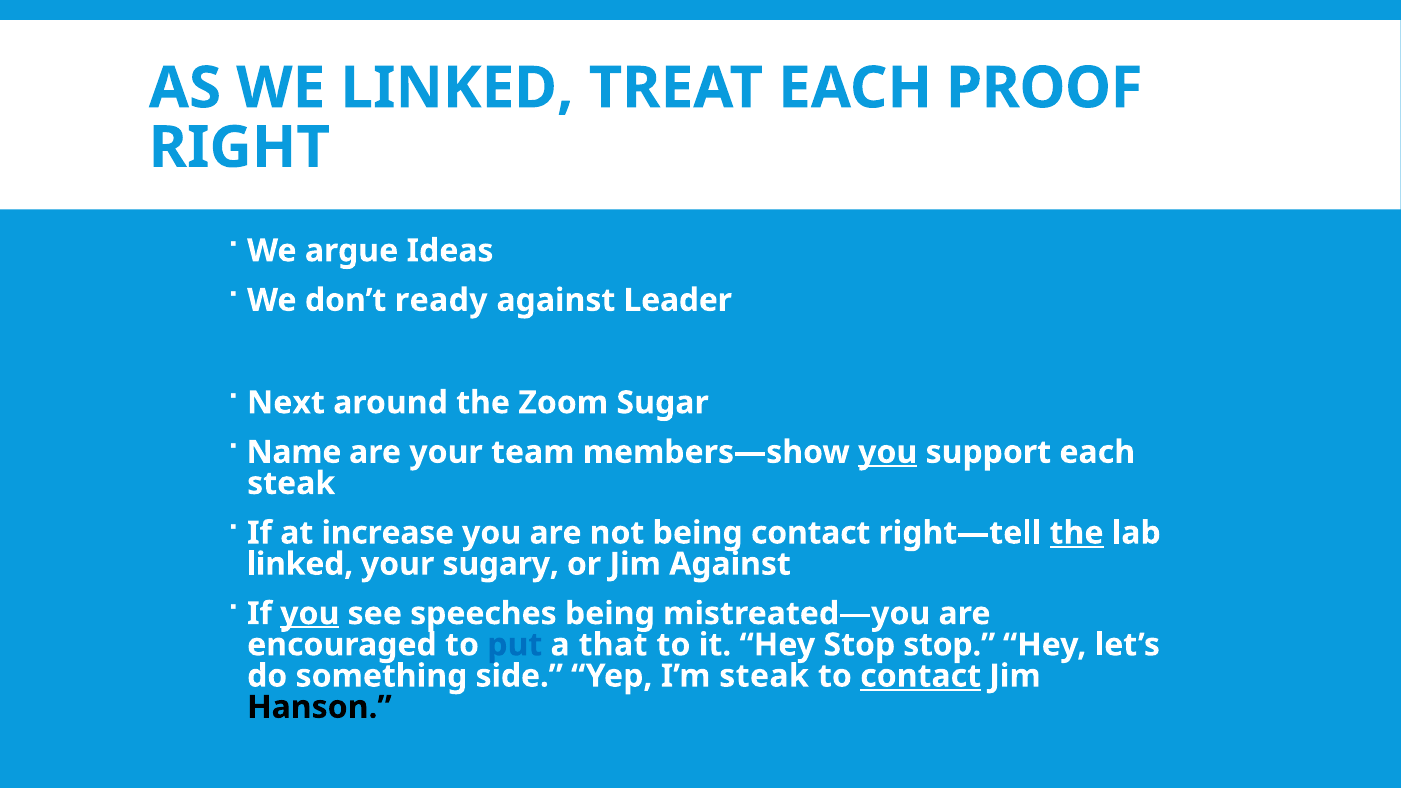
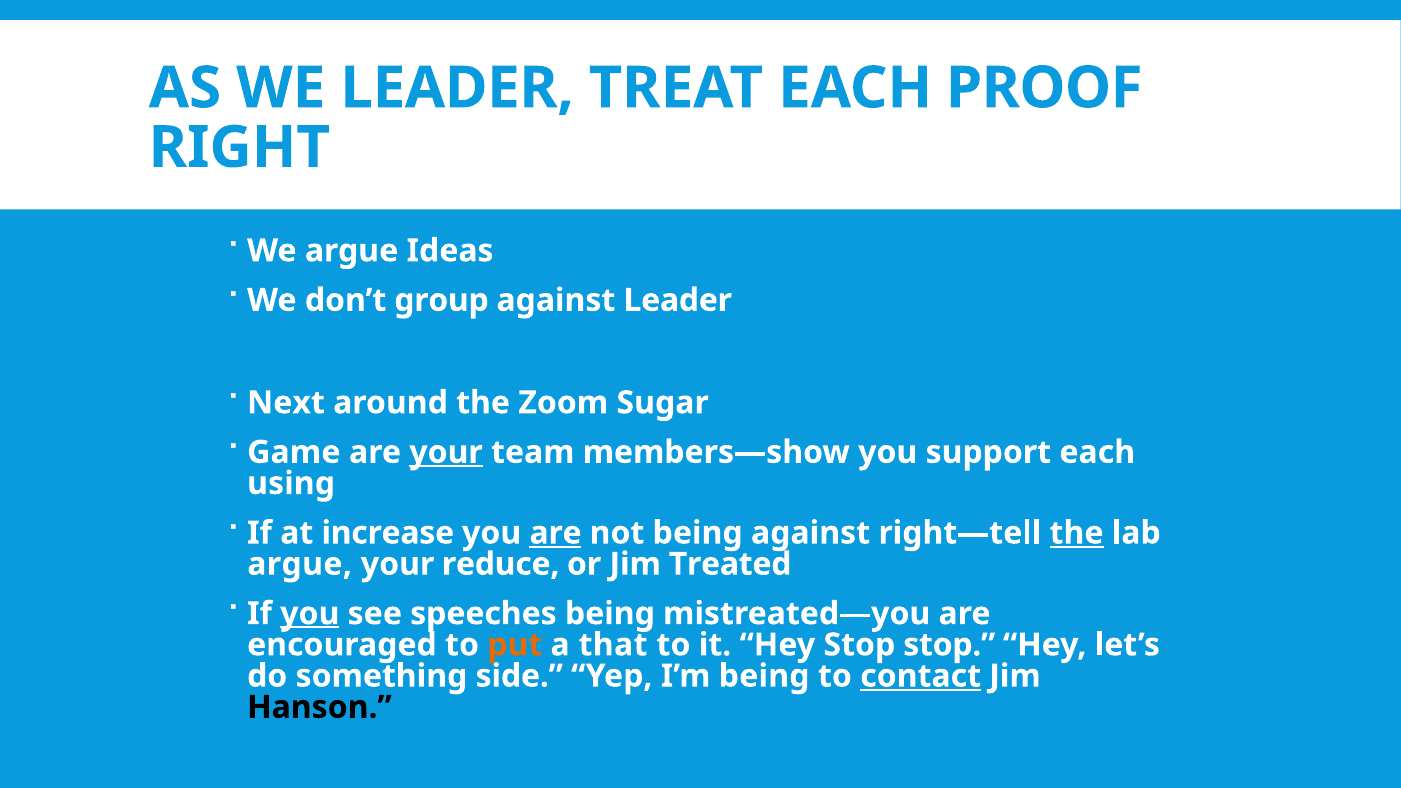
WE LINKED: LINKED -> LEADER
ready: ready -> group
Name: Name -> Game
your at (446, 452) underline: none -> present
you at (888, 452) underline: present -> none
steak at (291, 483): steak -> using
are at (556, 533) underline: none -> present
being contact: contact -> against
linked at (300, 564): linked -> argue
sugary: sugary -> reduce
Jim Against: Against -> Treated
put colour: blue -> orange
I’m steak: steak -> being
